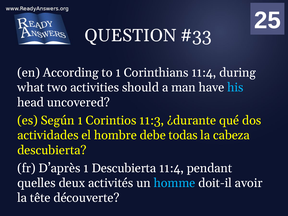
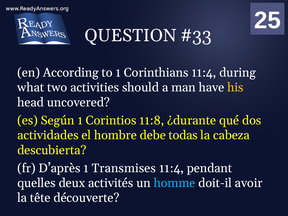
his colour: light blue -> yellow
11:3: 11:3 -> 11:8
1 Descubierta: Descubierta -> Transmises
